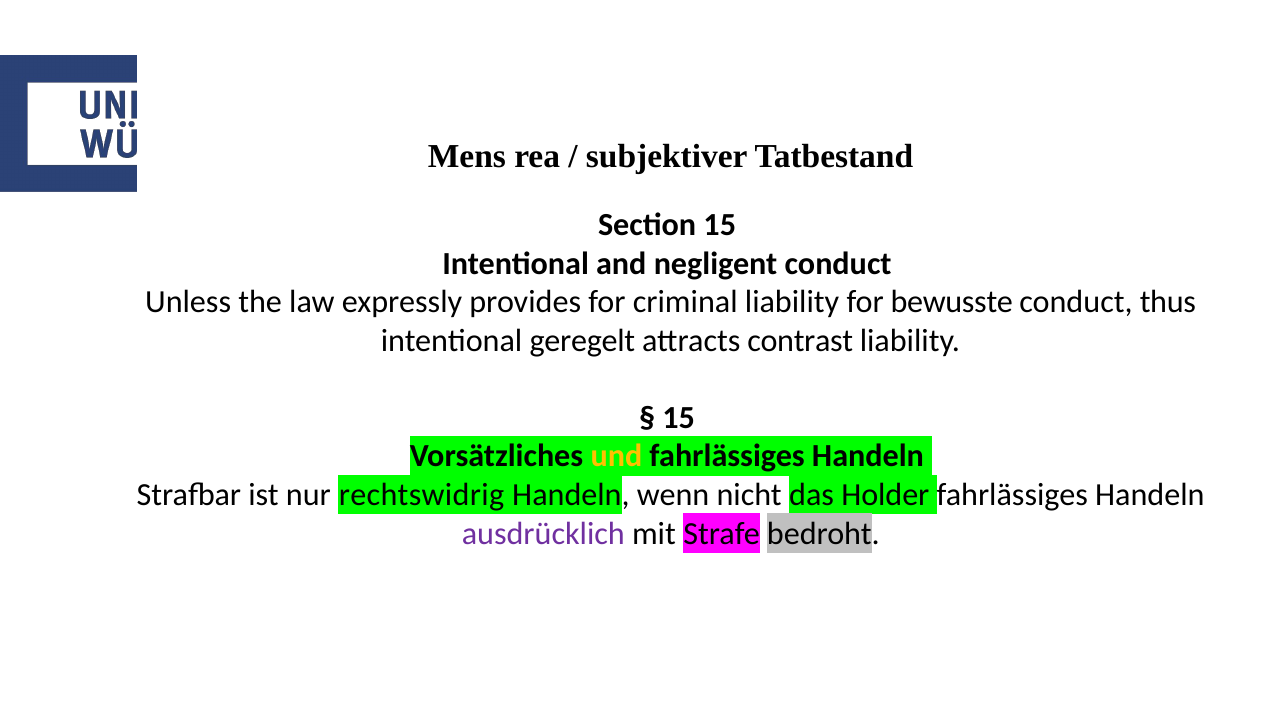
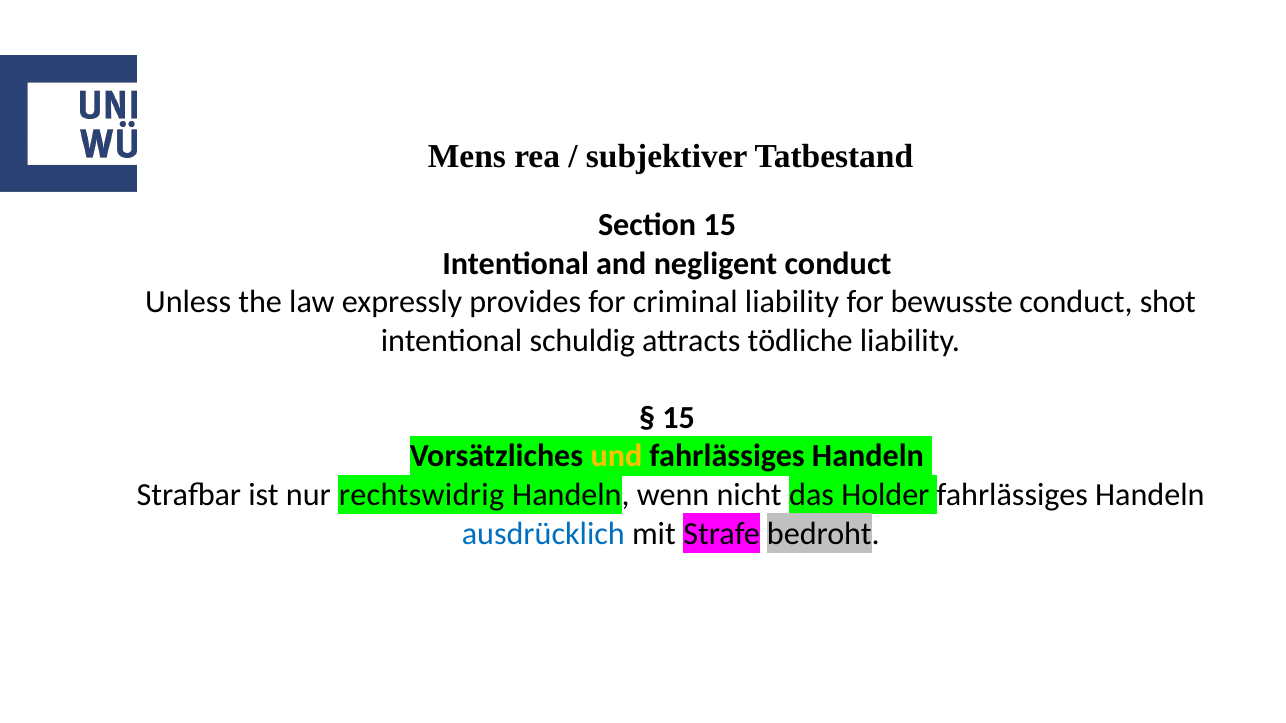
thus: thus -> shot
geregelt: geregelt -> schuldig
contrast: contrast -> tödliche
ausdrücklich colour: purple -> blue
